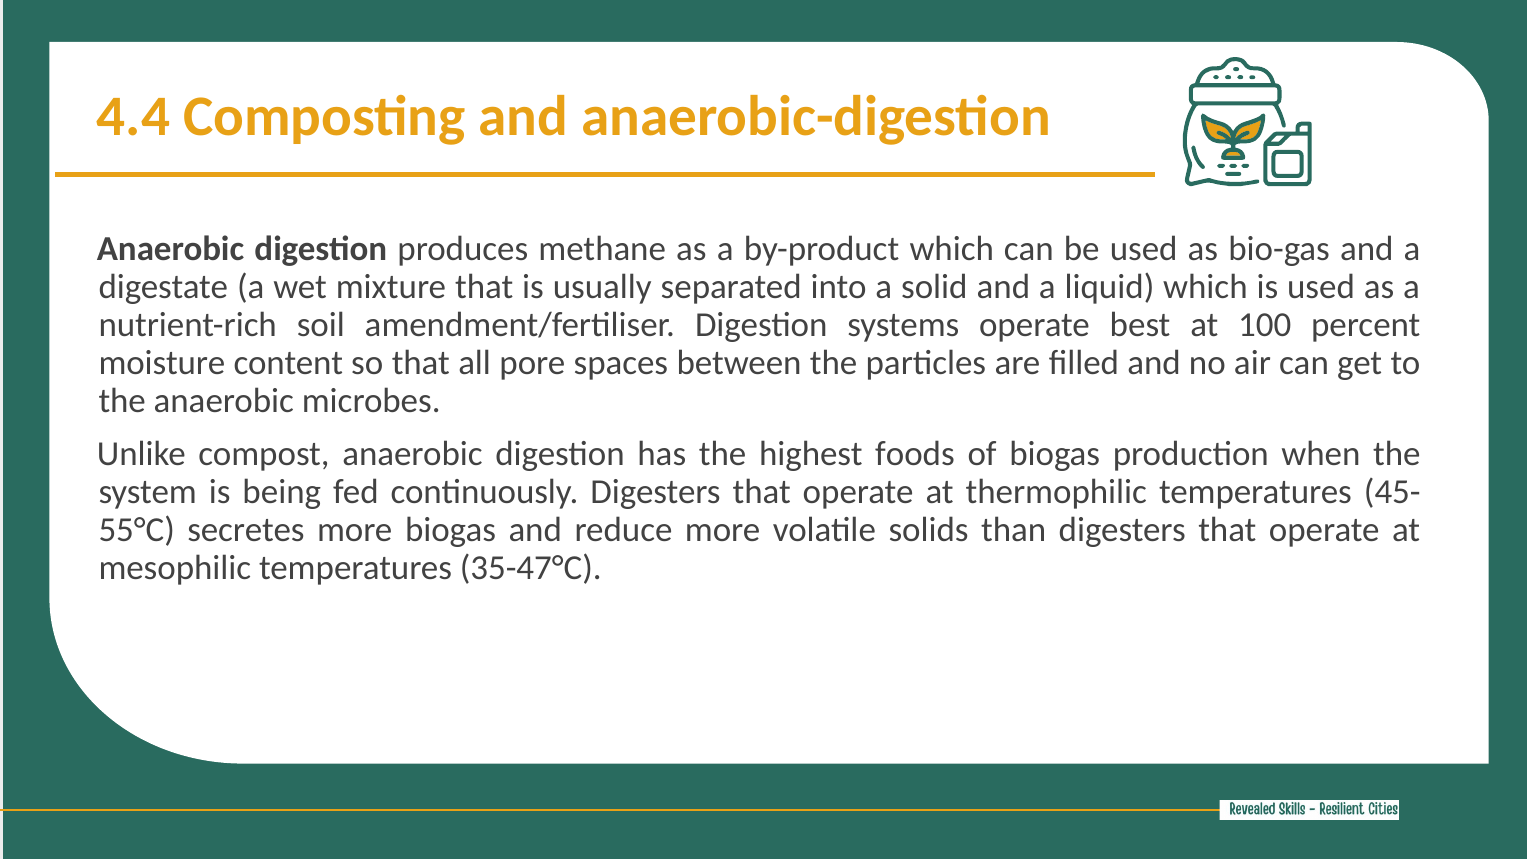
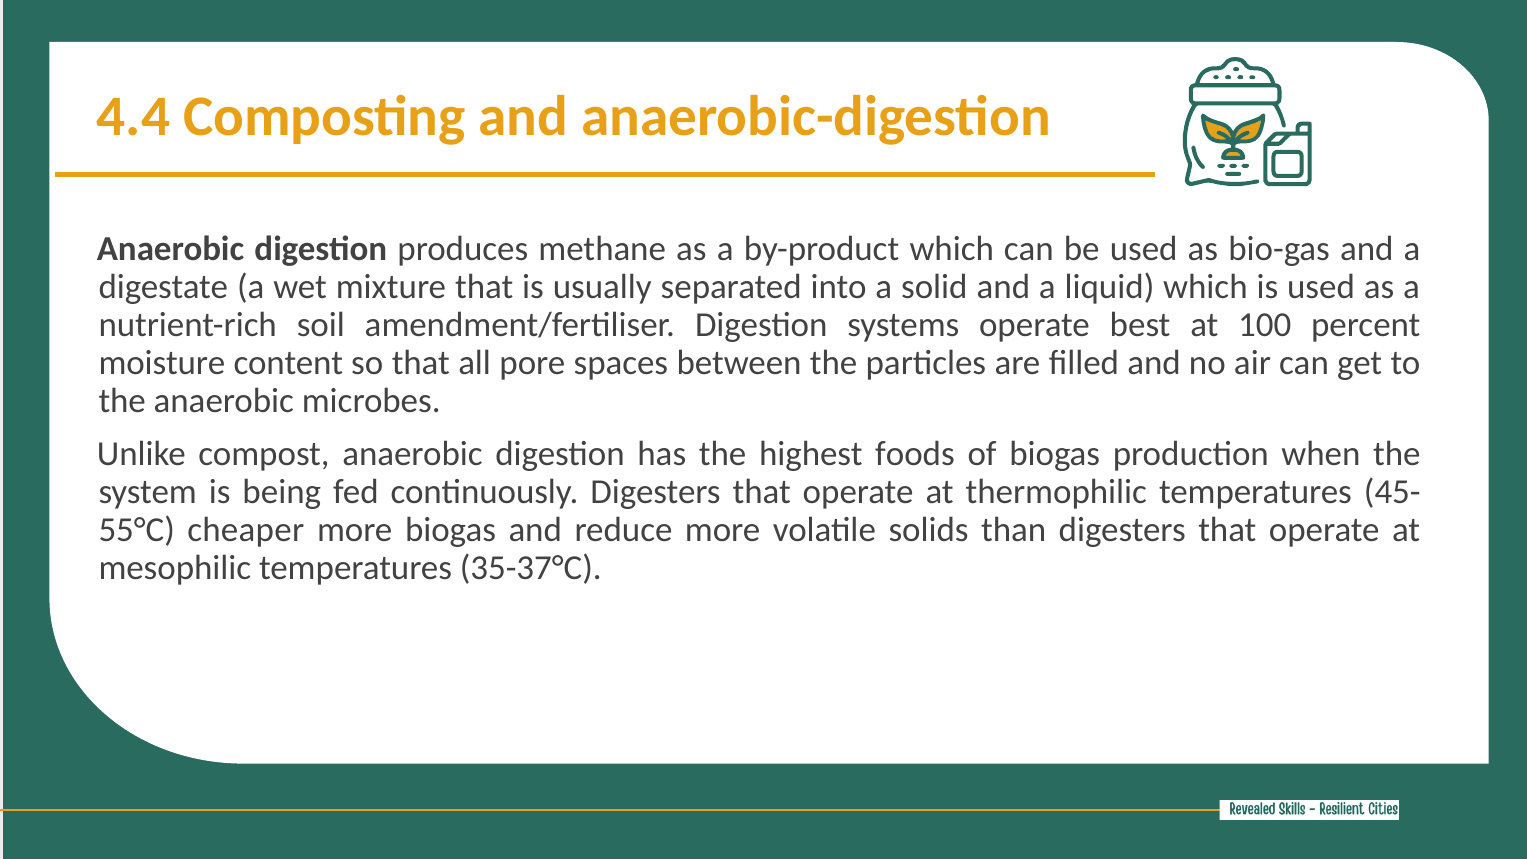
secretes: secretes -> cheaper
35-47°C: 35-47°C -> 35-37°C
